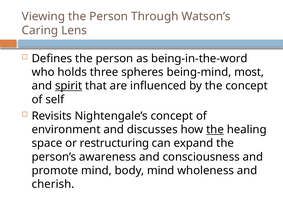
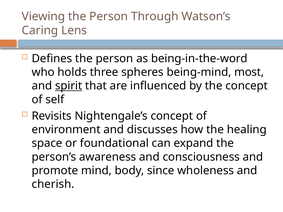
the at (215, 130) underline: present -> none
restructuring: restructuring -> foundational
body mind: mind -> since
